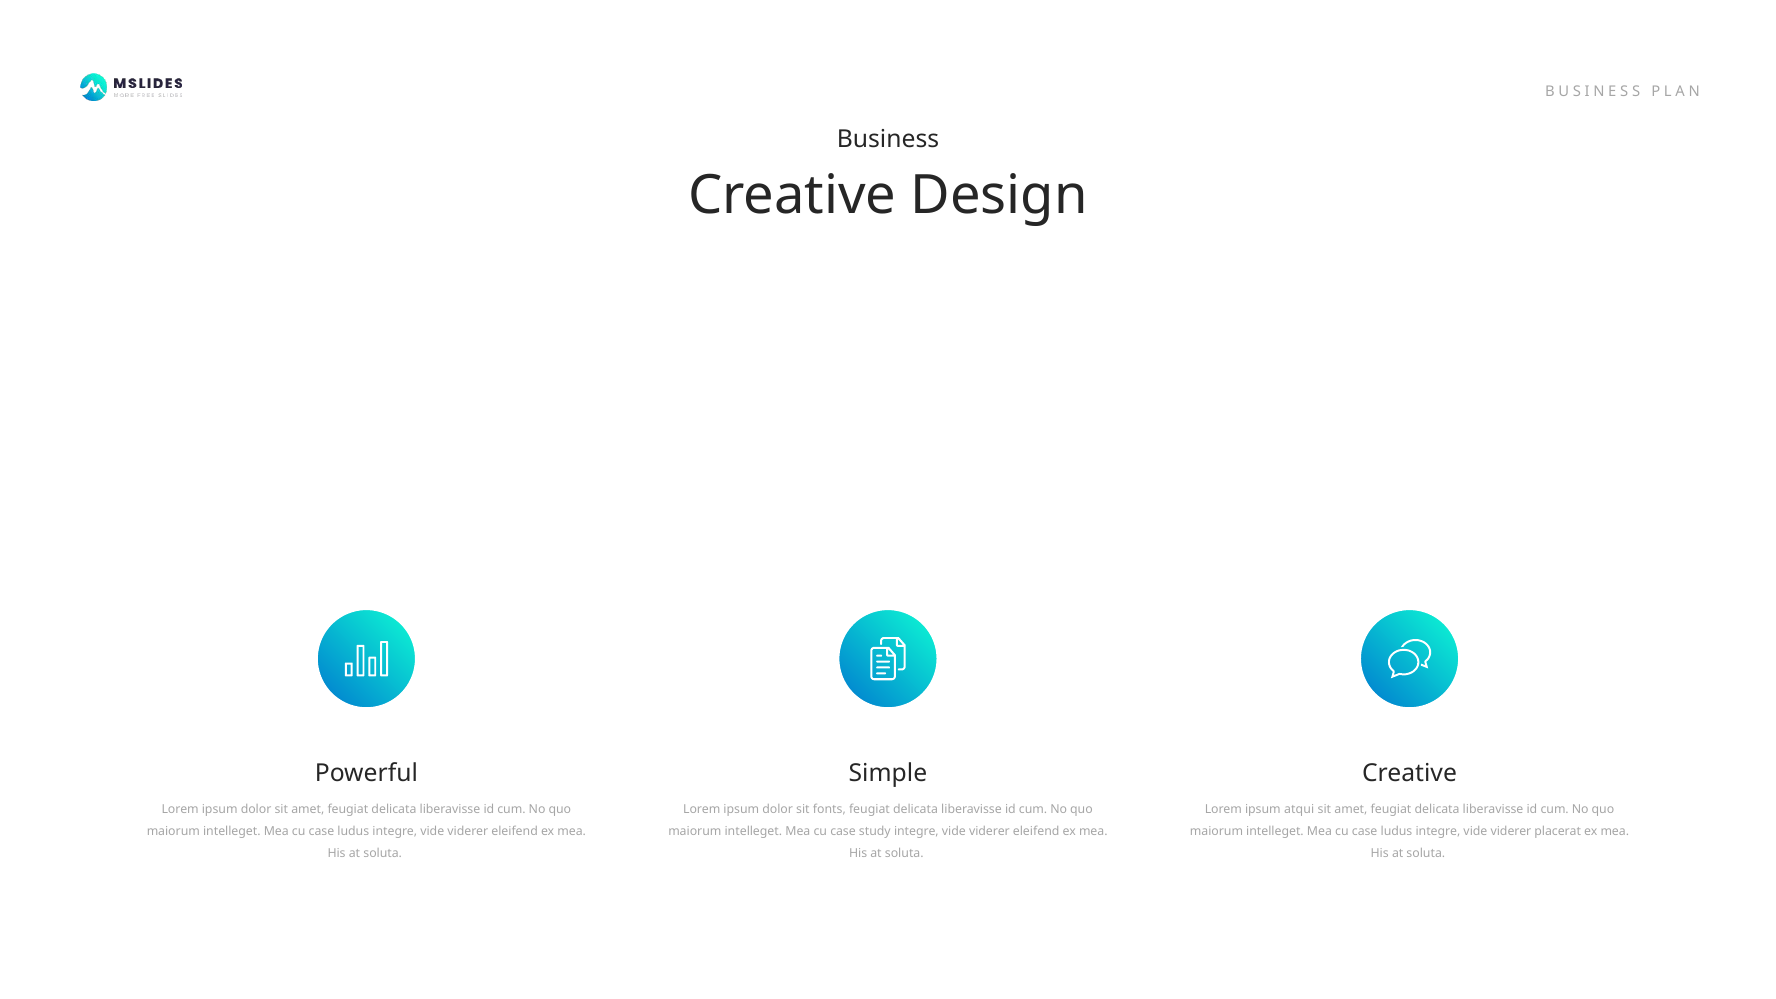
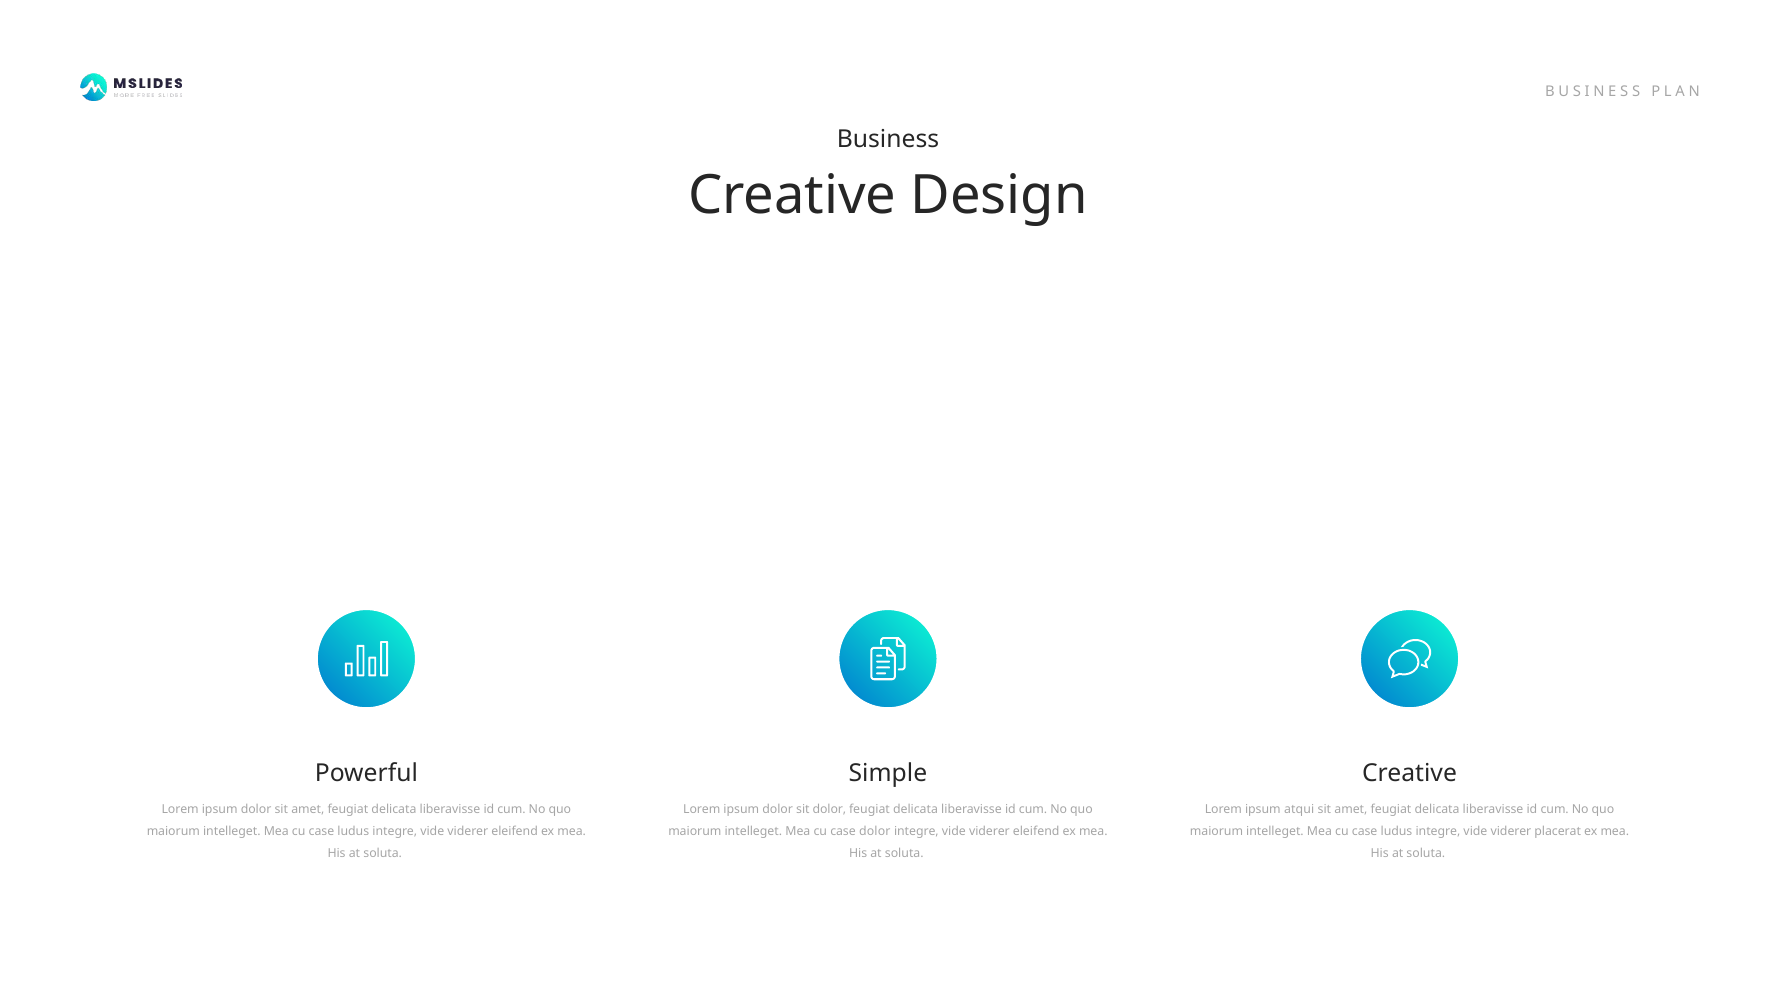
sit fonts: fonts -> dolor
case study: study -> dolor
